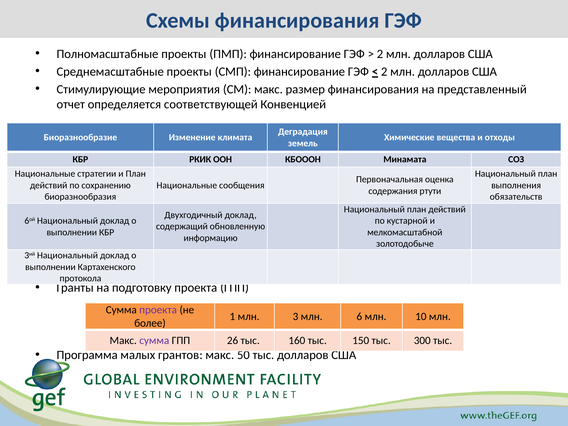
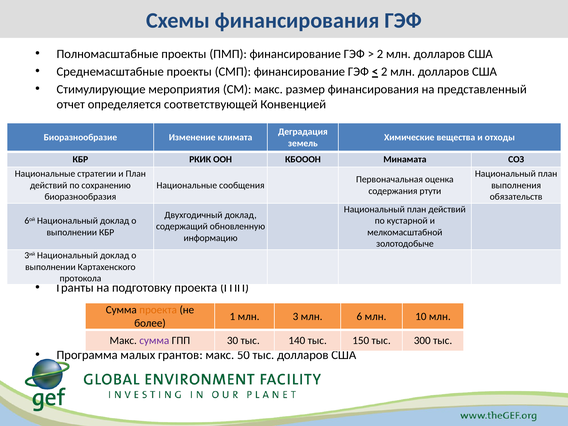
проекта at (158, 310) colour: purple -> orange
26: 26 -> 30
160: 160 -> 140
